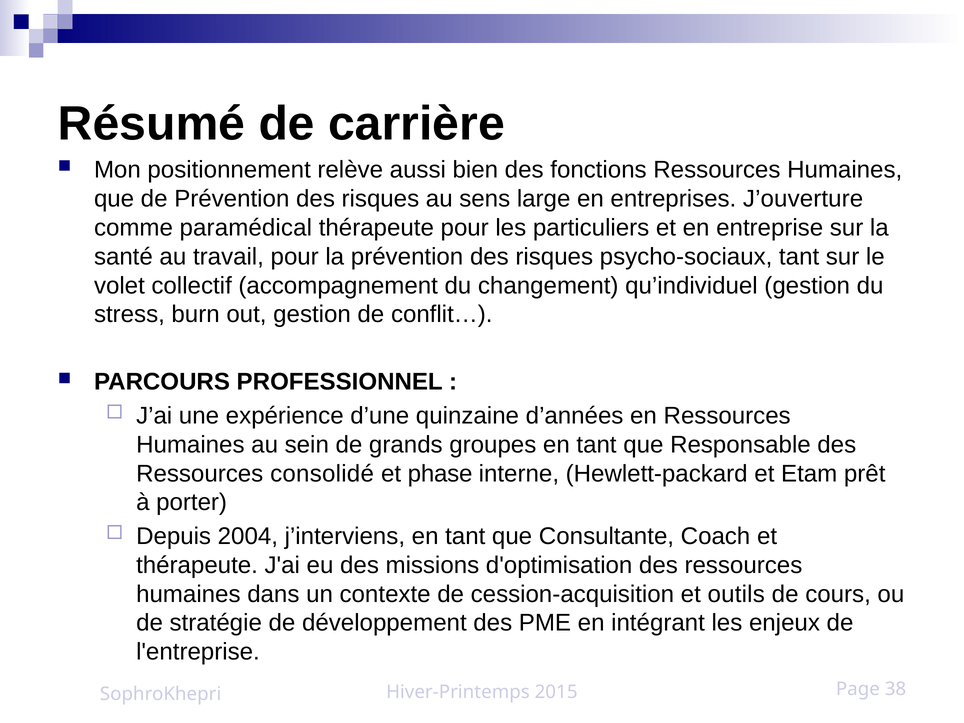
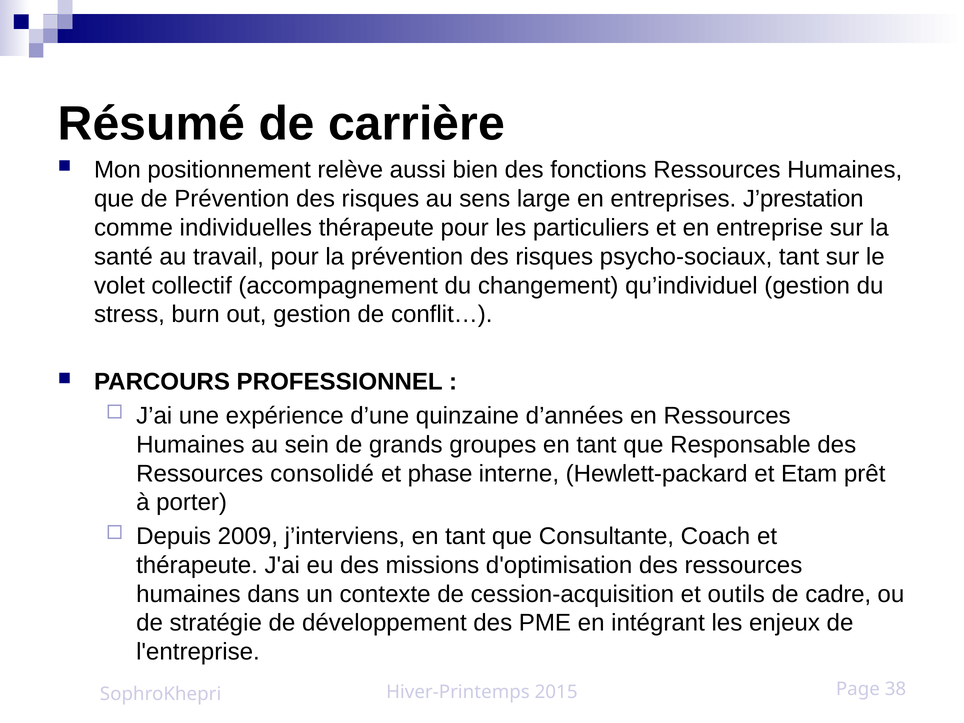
J’ouverture: J’ouverture -> J’prestation
paramédical: paramédical -> individuelles
2004: 2004 -> 2009
cours: cours -> cadre
